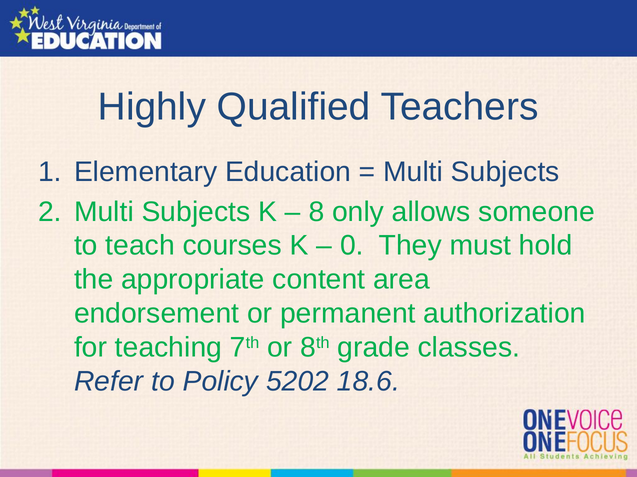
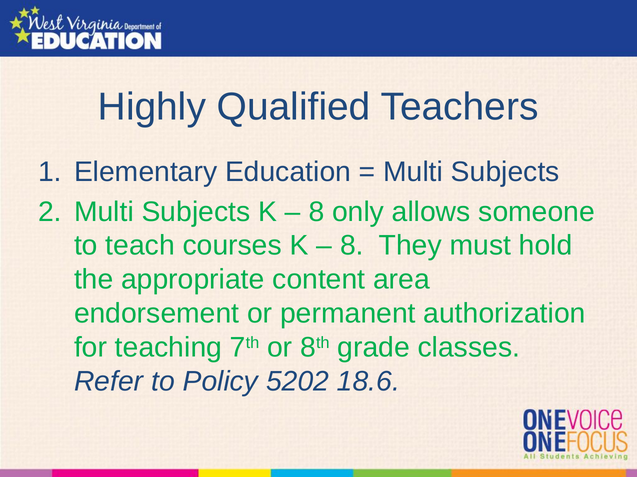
0 at (352, 246): 0 -> 8
